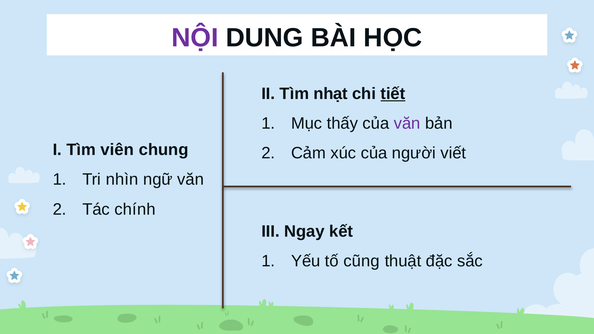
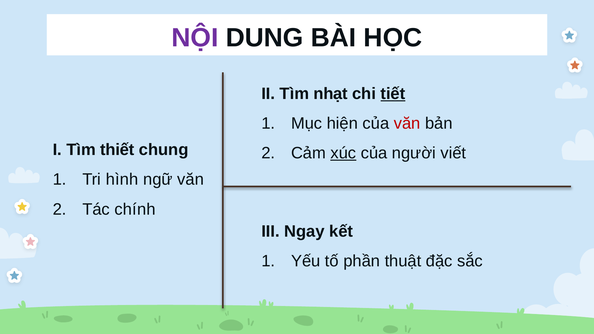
thấy: thấy -> hiện
văn at (407, 123) colour: purple -> red
viên: viên -> thiết
xúc underline: none -> present
nhìn: nhìn -> hình
cũng: cũng -> phần
